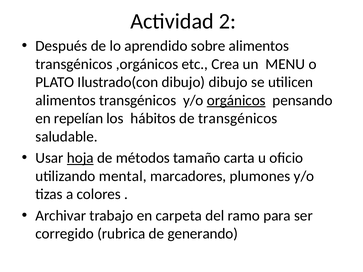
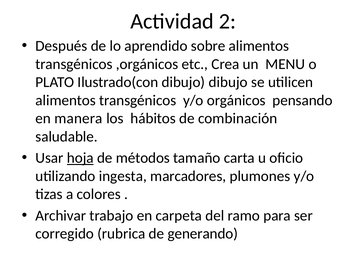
orgánicos underline: present -> none
repelían: repelían -> manera
de transgénicos: transgénicos -> combinación
mental: mental -> ingesta
